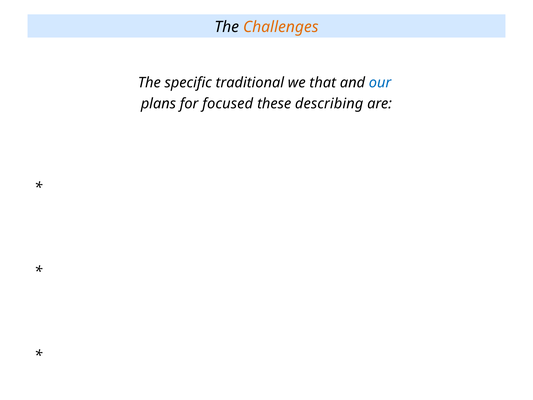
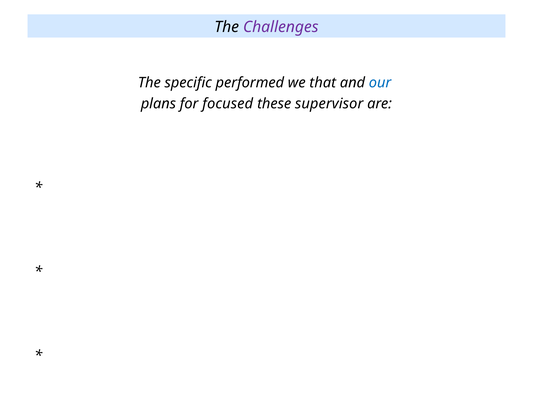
Challenges colour: orange -> purple
traditional: traditional -> performed
describing: describing -> supervisor
